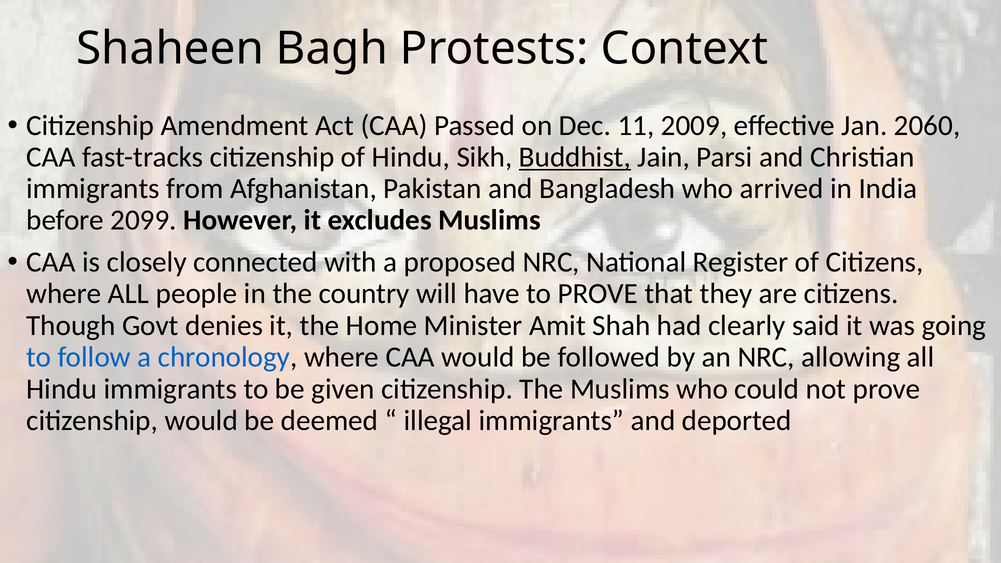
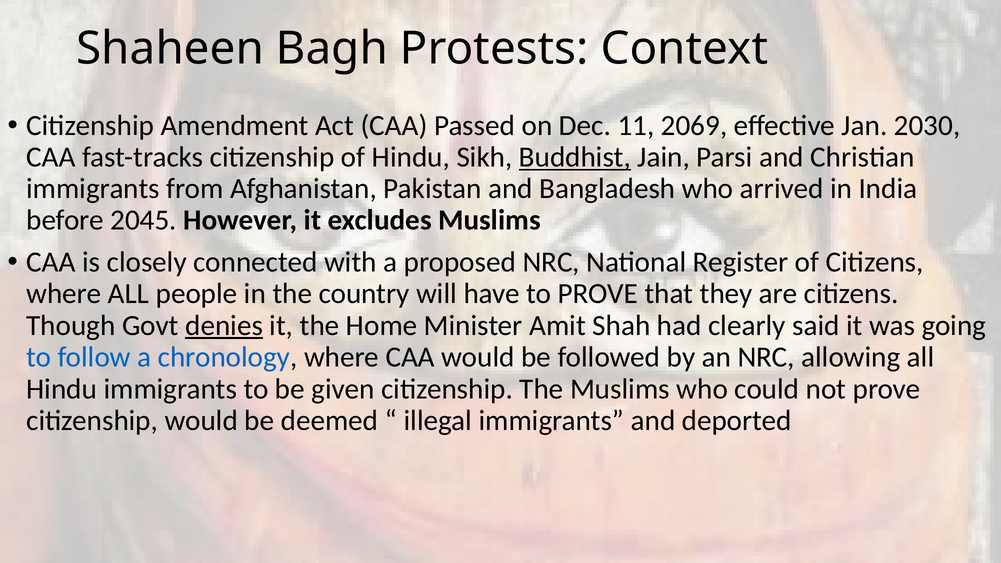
2009: 2009 -> 2069
2060: 2060 -> 2030
2099: 2099 -> 2045
denies underline: none -> present
